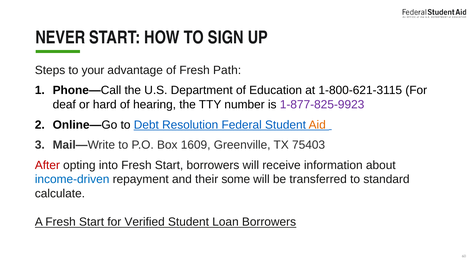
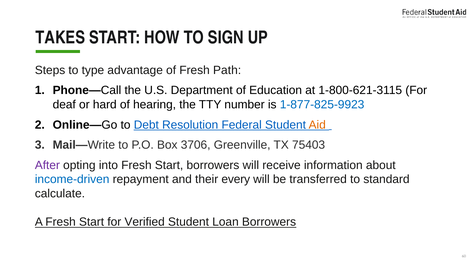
NEVER: NEVER -> TAKES
your: your -> type
1-877-825-9923 colour: purple -> blue
1609: 1609 -> 3706
After colour: red -> purple
some: some -> every
